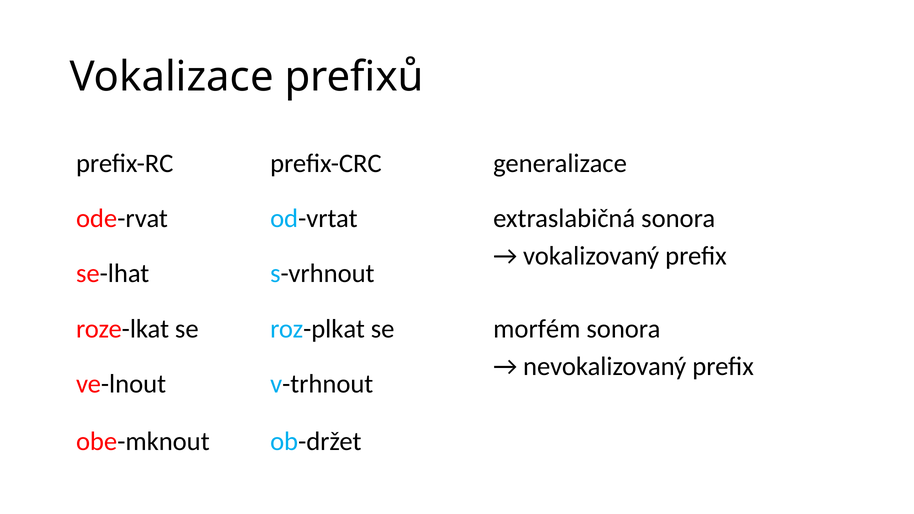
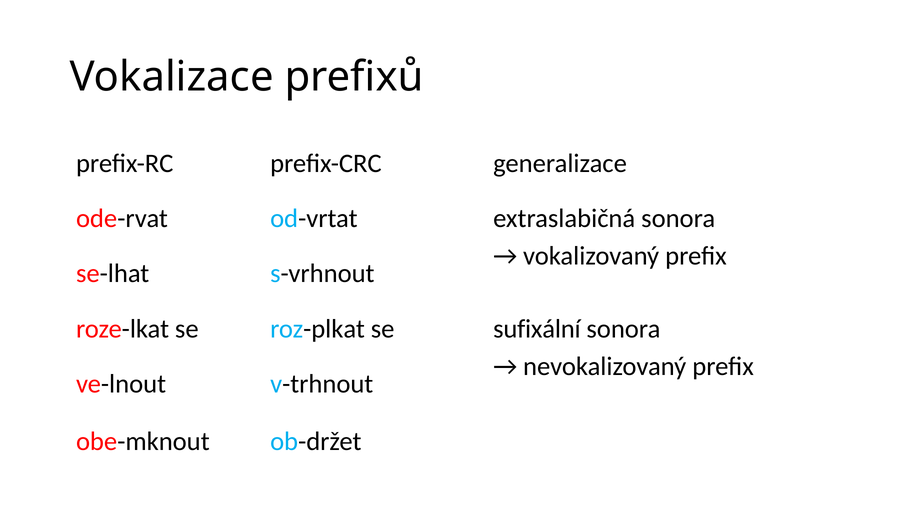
morfém: morfém -> sufixální
